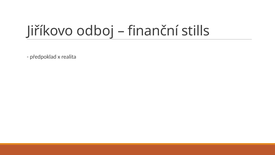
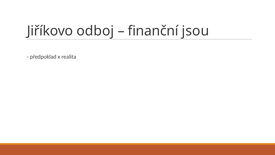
stills: stills -> jsou
